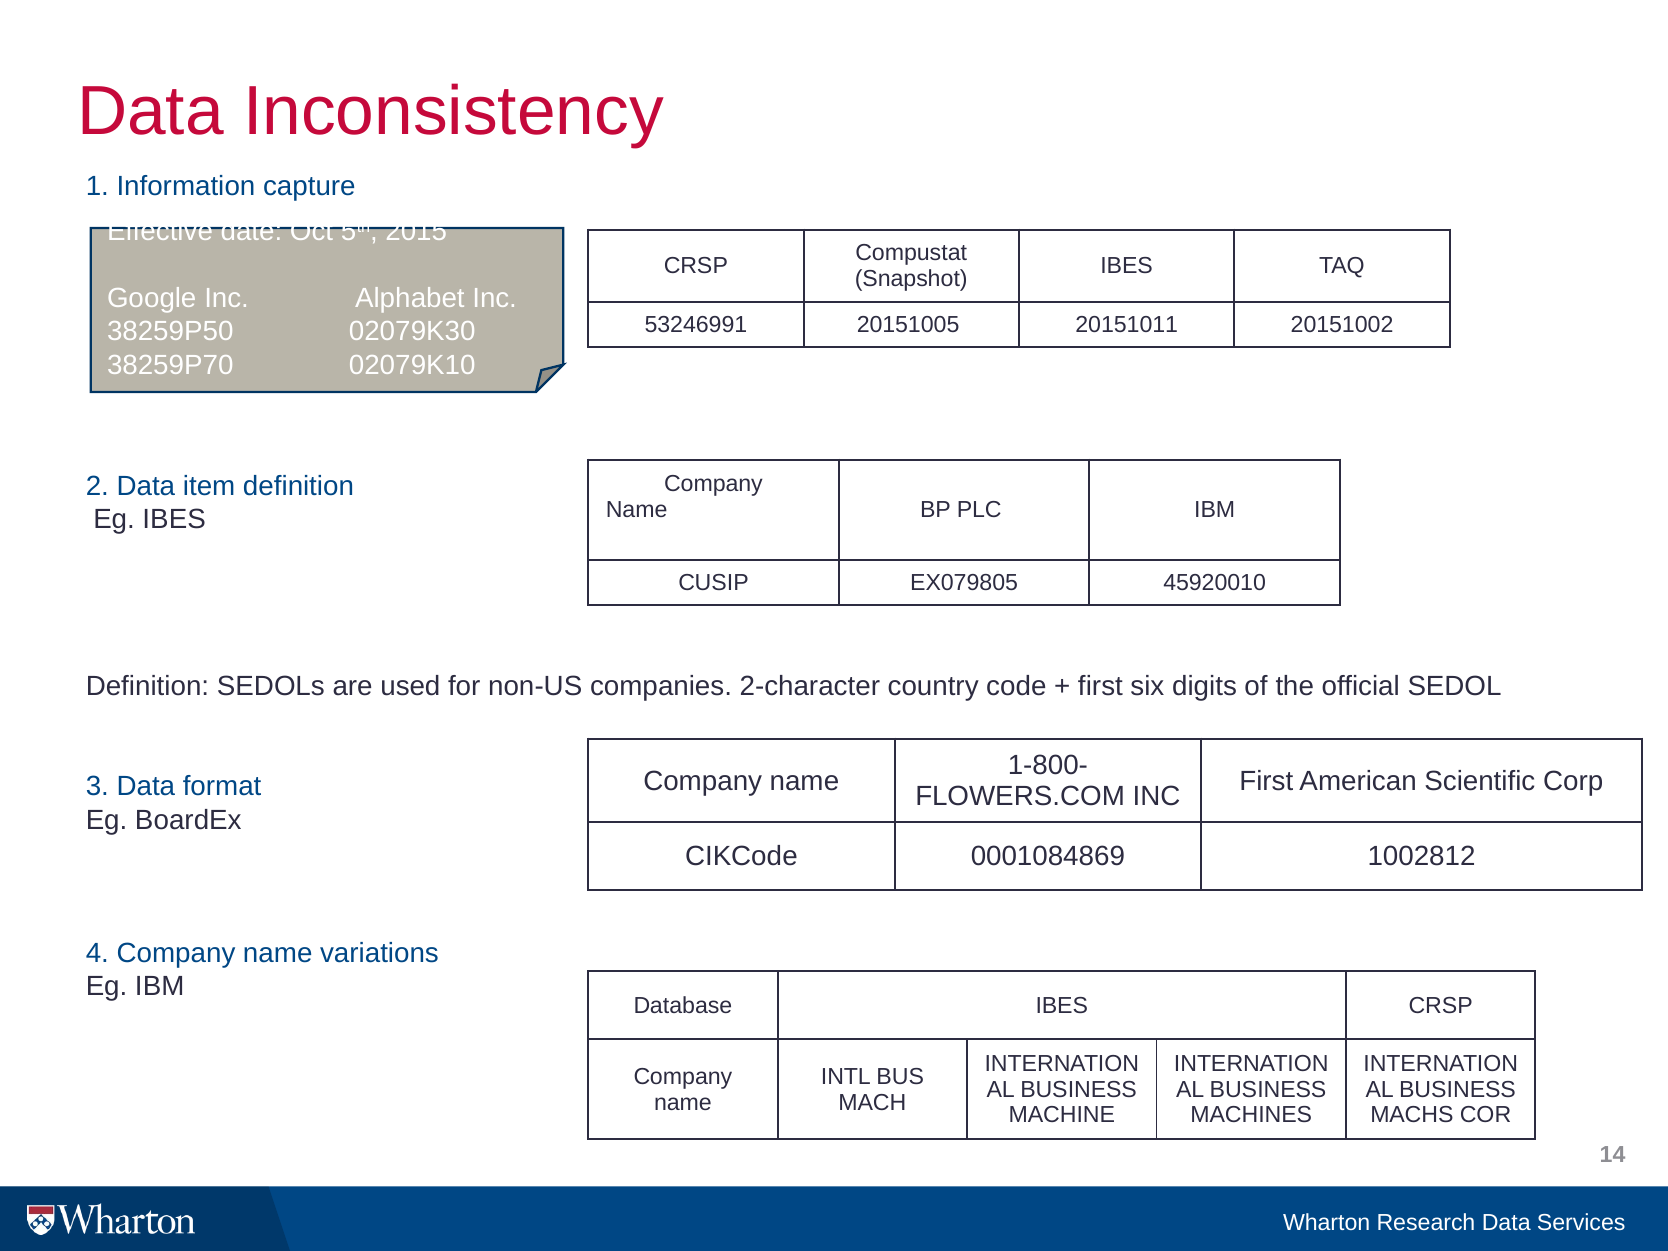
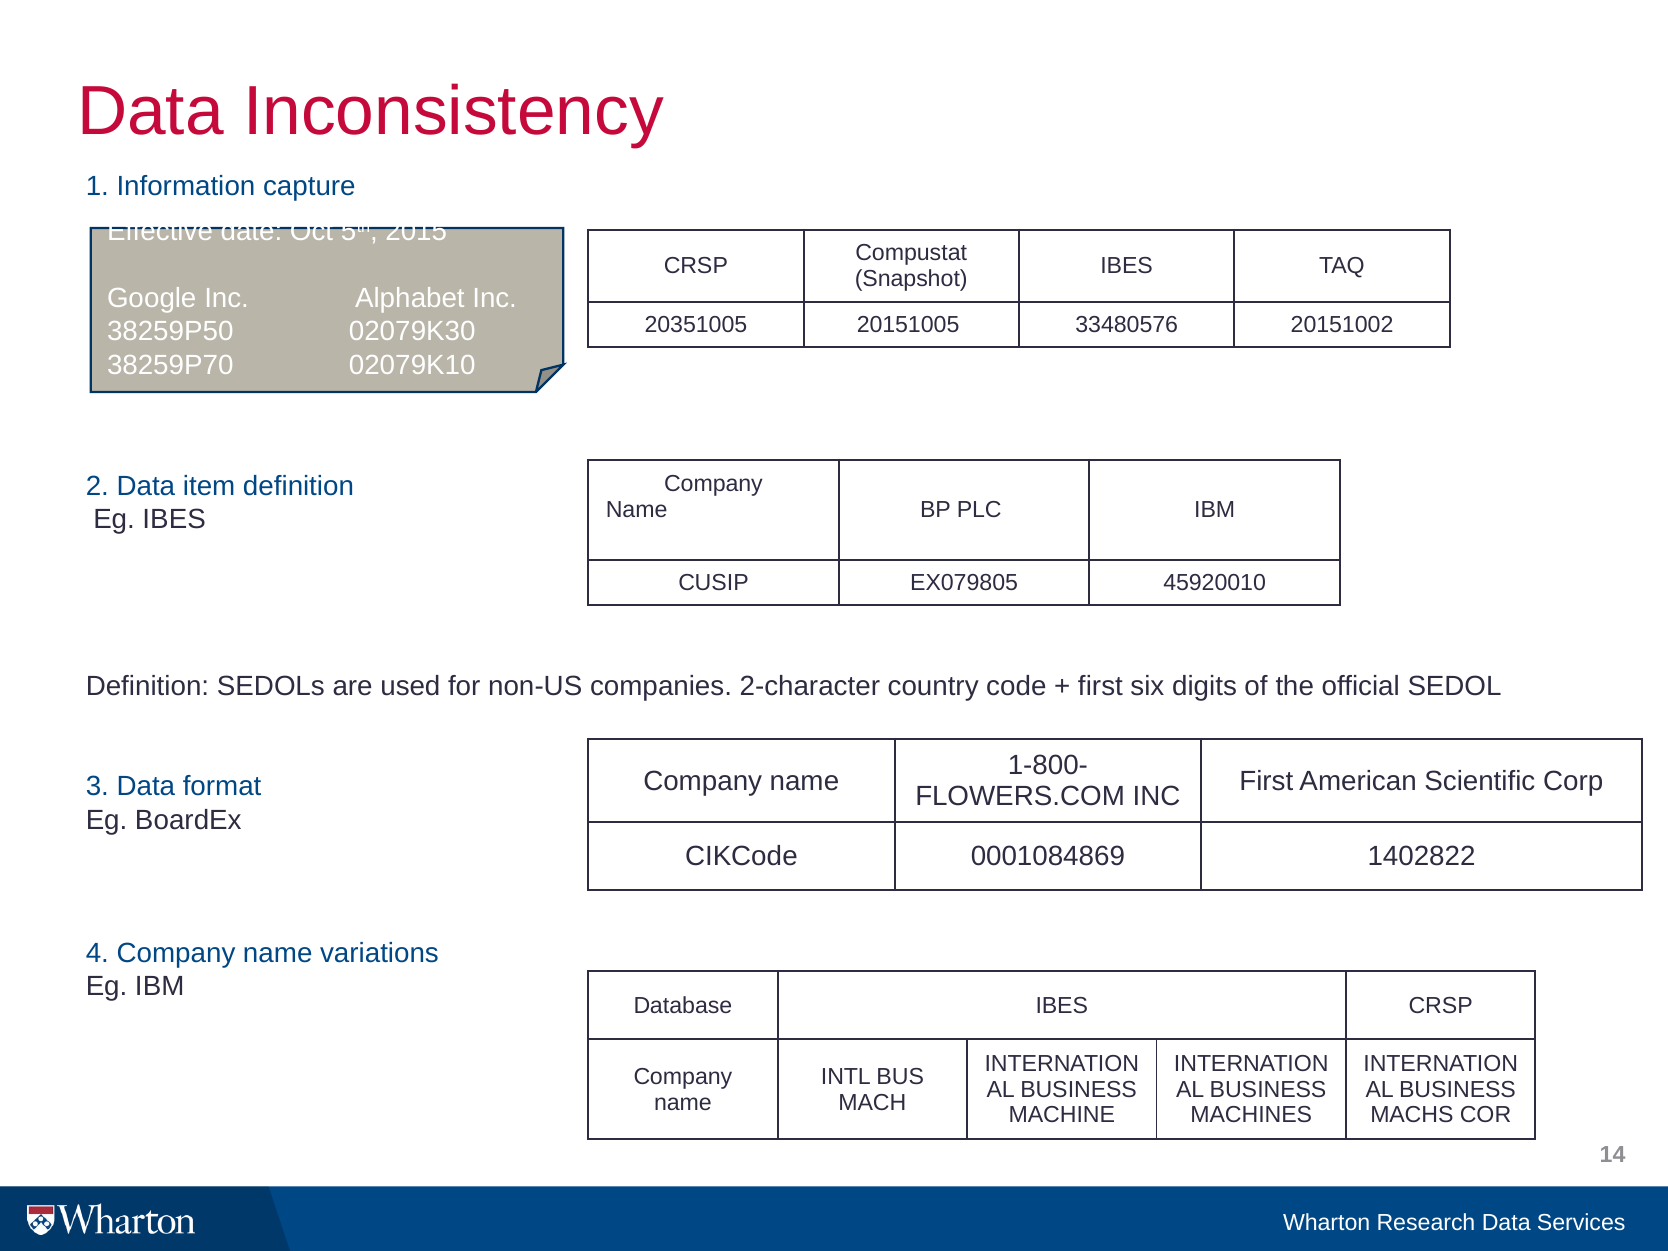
53246991: 53246991 -> 20351005
20151011: 20151011 -> 33480576
1002812: 1002812 -> 1402822
